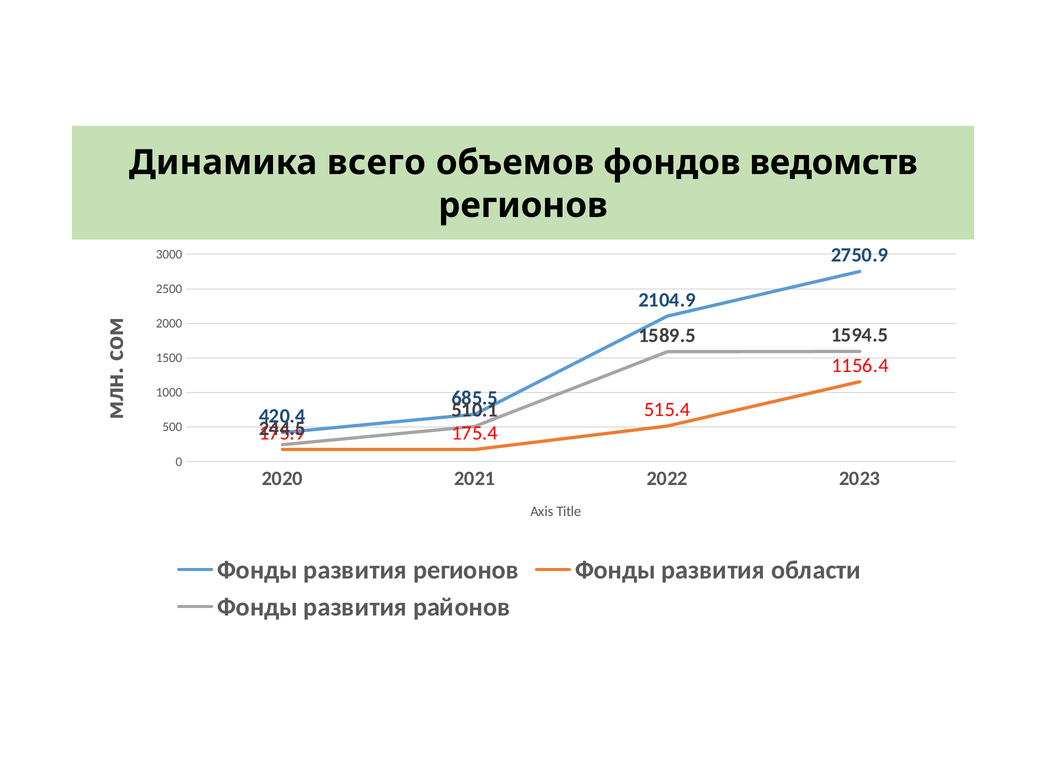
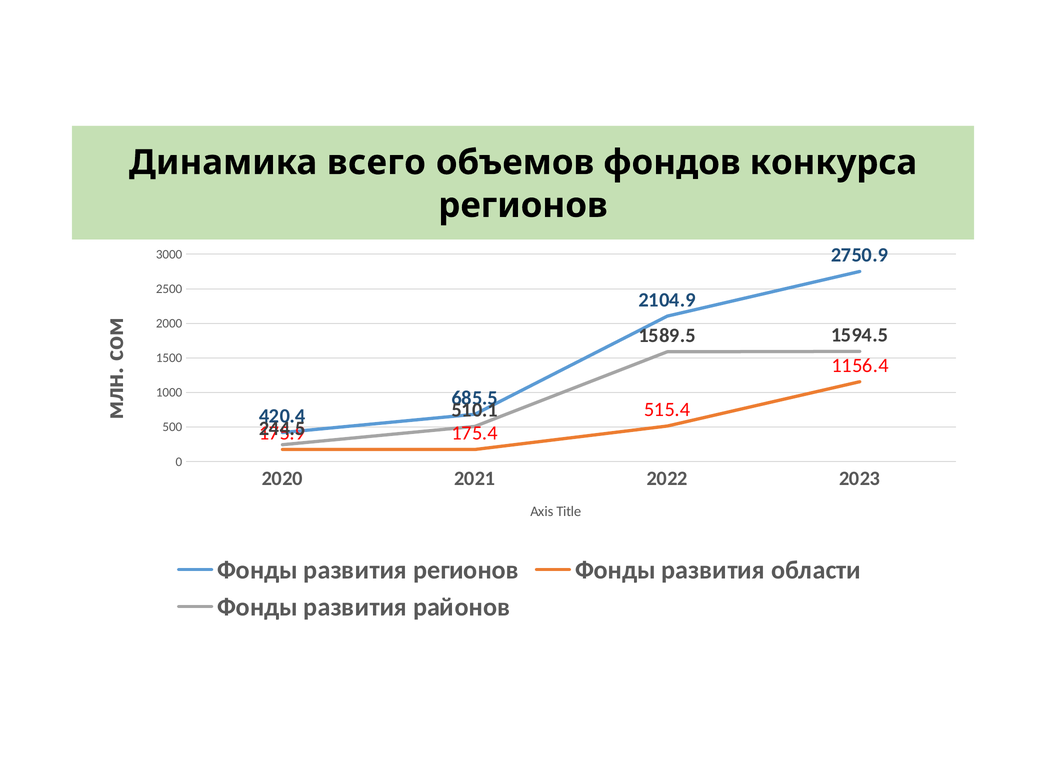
ведомств: ведомств -> конкурса
